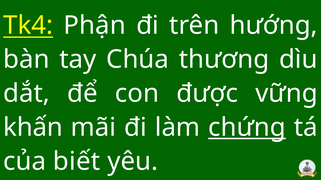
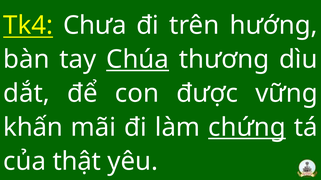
Phận: Phận -> Chưa
Chúa underline: none -> present
biết: biết -> thật
